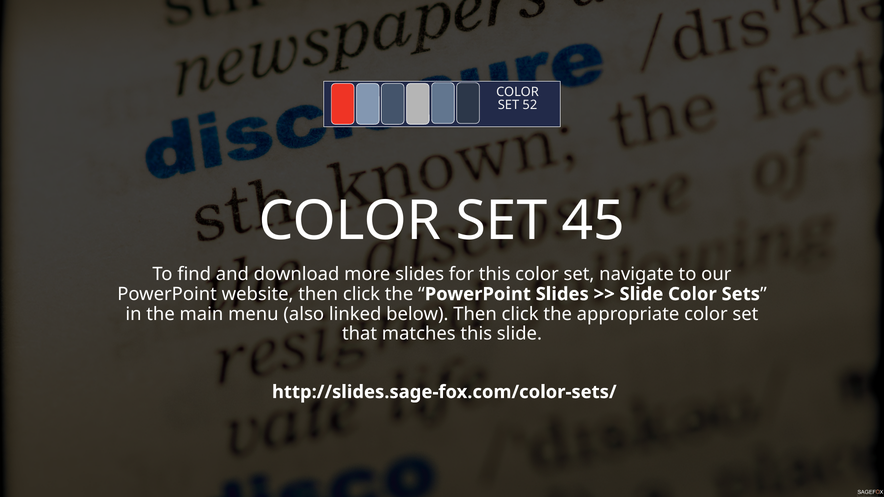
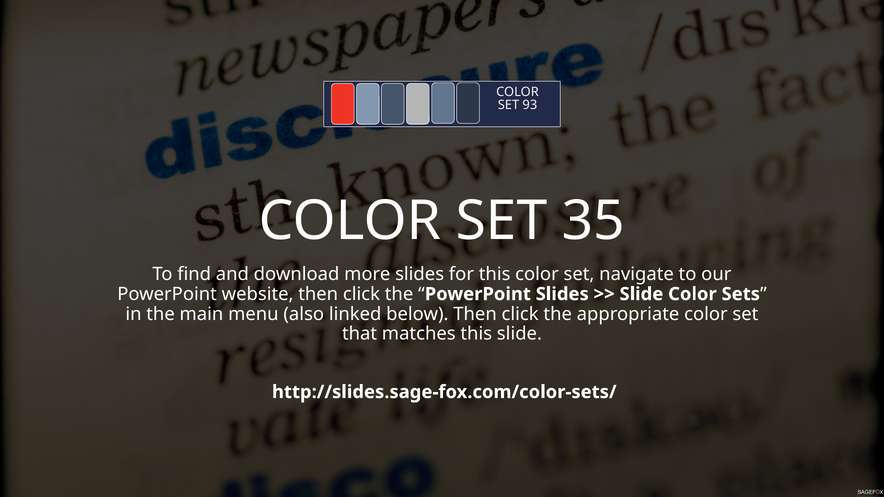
52: 52 -> 93
45: 45 -> 35
